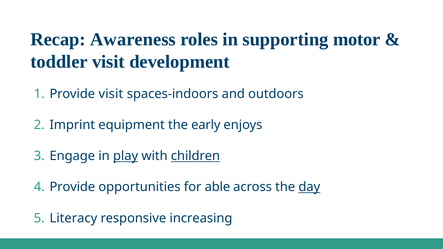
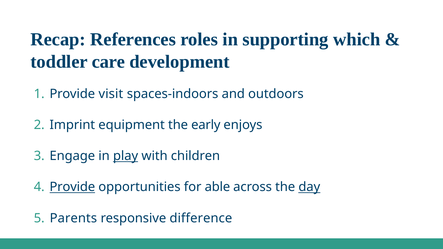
Awareness: Awareness -> References
motor: motor -> which
toddler visit: visit -> care
children underline: present -> none
Provide at (72, 187) underline: none -> present
Literacy: Literacy -> Parents
increasing: increasing -> difference
